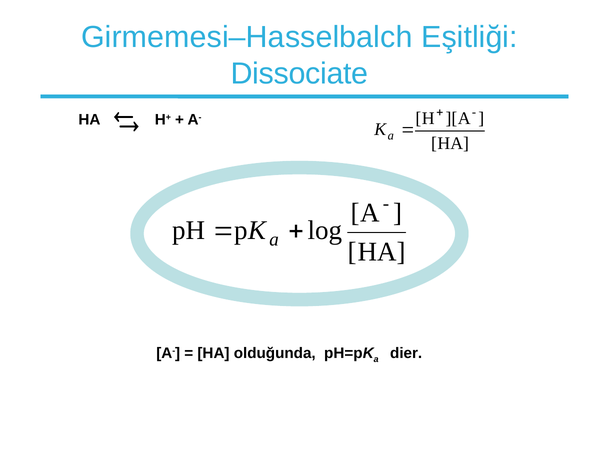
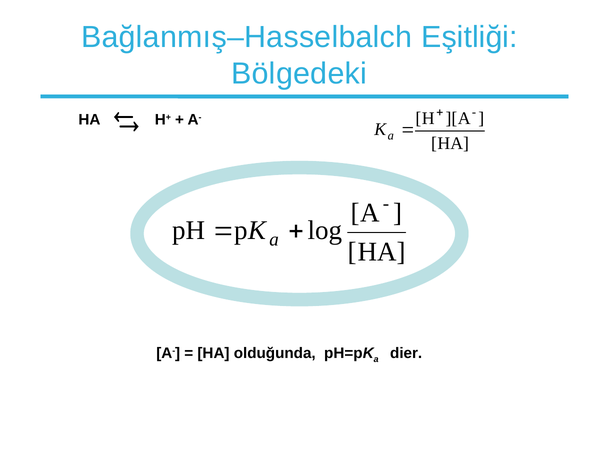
Girmemesi–Hasselbalch: Girmemesi–Hasselbalch -> Bağlanmış–Hasselbalch
Dissociate: Dissociate -> Bölgedeki
